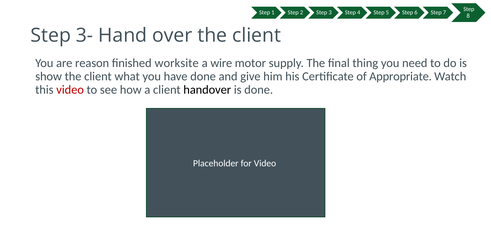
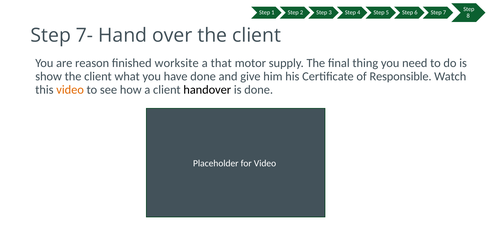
3-: 3- -> 7-
wire: wire -> that
Appropriate: Appropriate -> Responsible
video at (70, 90) colour: red -> orange
